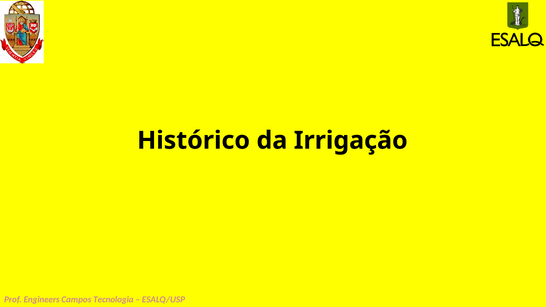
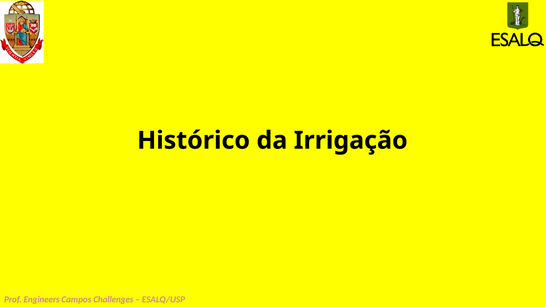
Tecnologia: Tecnologia -> Challenges
